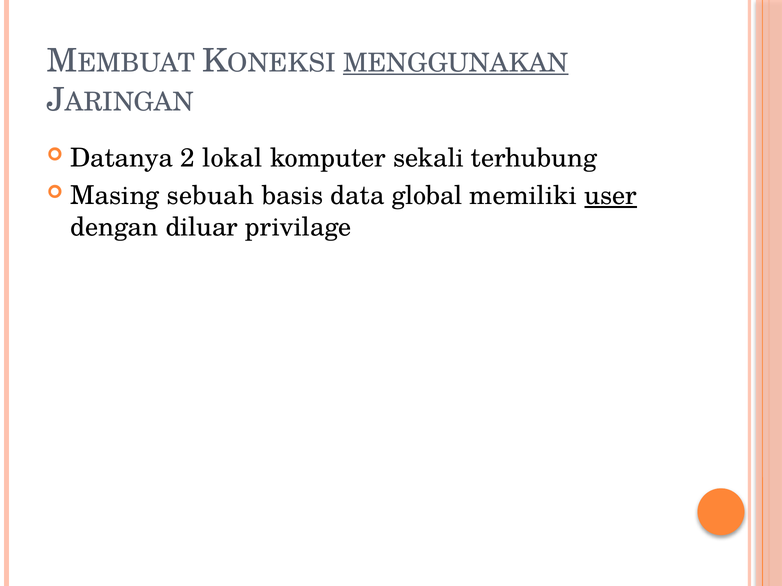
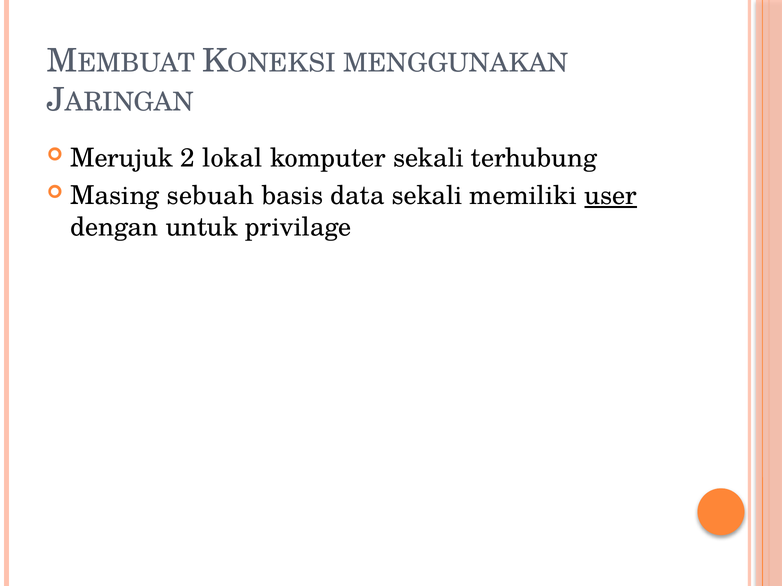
MENGGUNAKAN underline: present -> none
Datanya: Datanya -> Merujuk
data global: global -> sekali
diluar: diluar -> untuk
